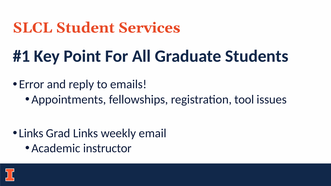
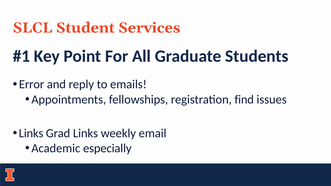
tool: tool -> find
instructor: instructor -> especially
